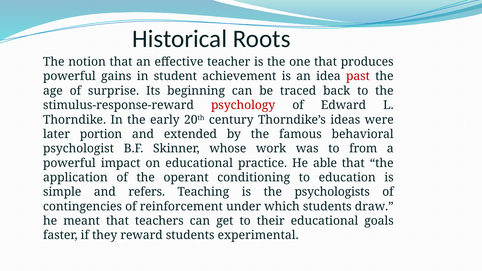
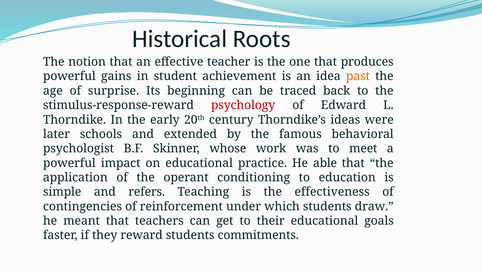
past colour: red -> orange
portion: portion -> schools
from: from -> meet
psychologists: psychologists -> effectiveness
experimental: experimental -> commitments
